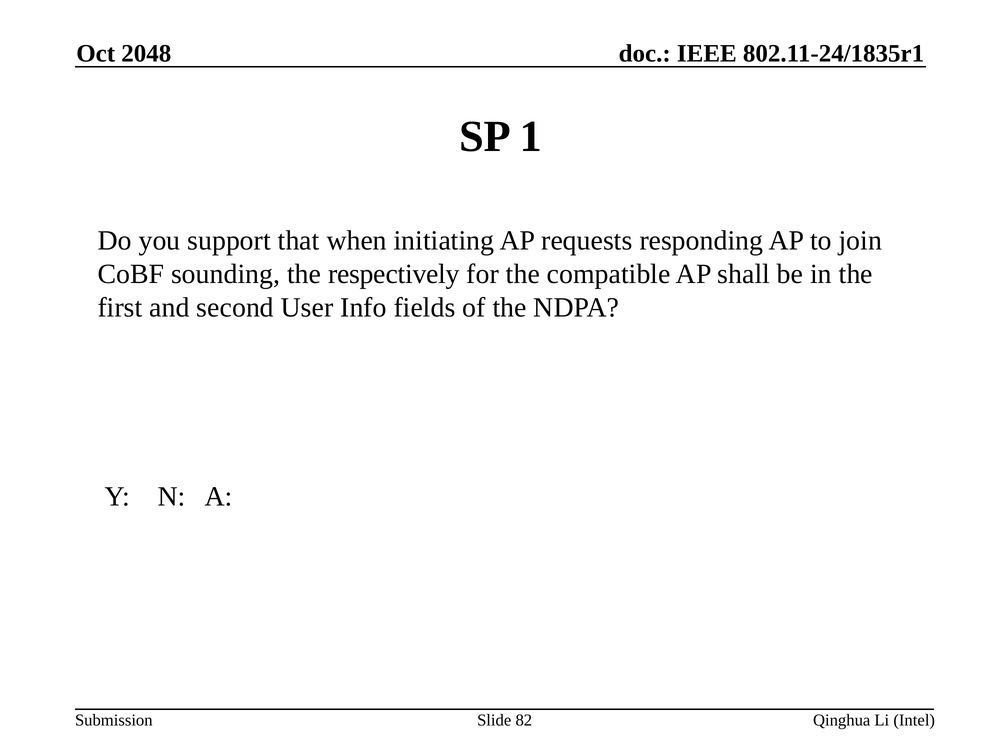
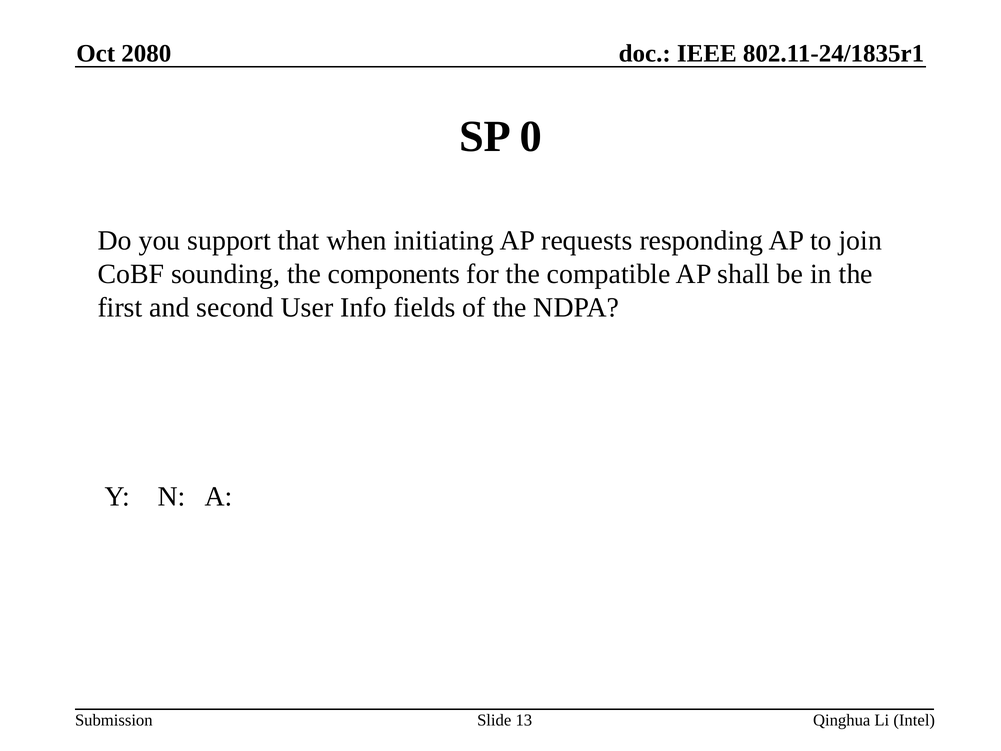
2048: 2048 -> 2080
1: 1 -> 0
respectively: respectively -> components
82: 82 -> 13
